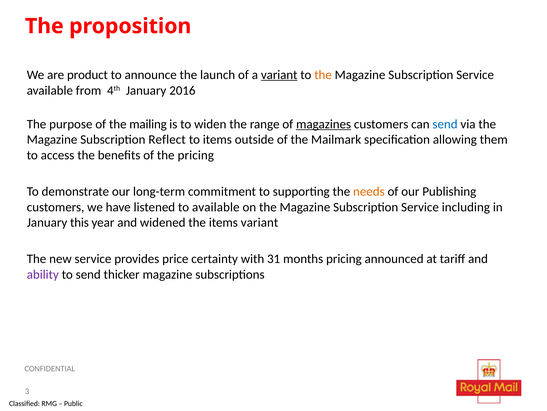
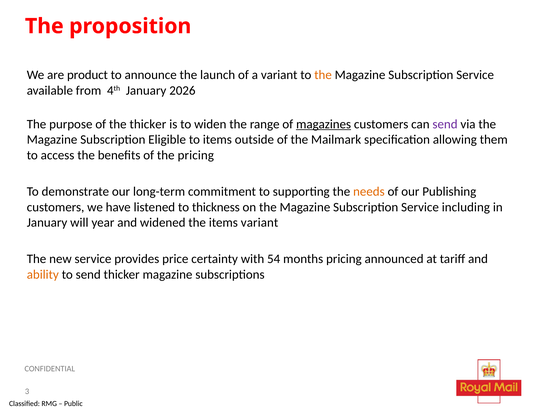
variant at (279, 75) underline: present -> none
2016: 2016 -> 2026
the mailing: mailing -> thicker
send at (445, 124) colour: blue -> purple
Reflect: Reflect -> Eligible
to available: available -> thickness
this: this -> will
31: 31 -> 54
ability colour: purple -> orange
